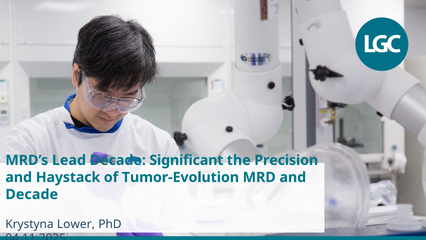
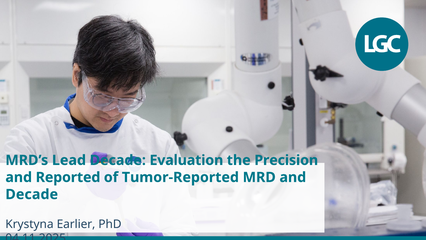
Significant: Significant -> Evaluation
Haystack: Haystack -> Reported
Tumor-Evolution: Tumor-Evolution -> Tumor-Reported
Lower: Lower -> Earlier
